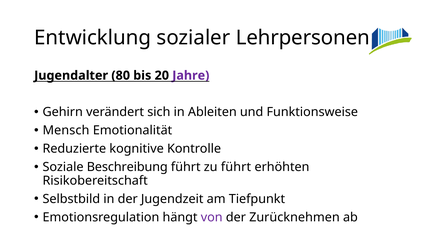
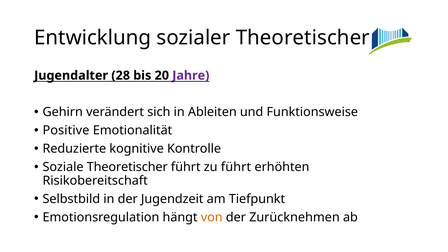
sozialer Lehrpersonen: Lehrpersonen -> Theoretischer
80: 80 -> 28
Mensch: Mensch -> Positive
Soziale Beschreibung: Beschreibung -> Theoretischer
von colour: purple -> orange
